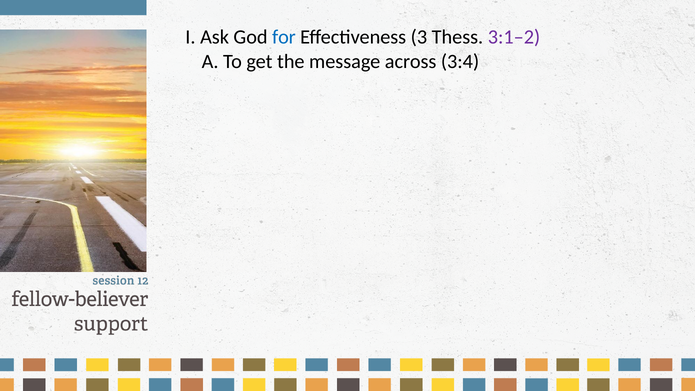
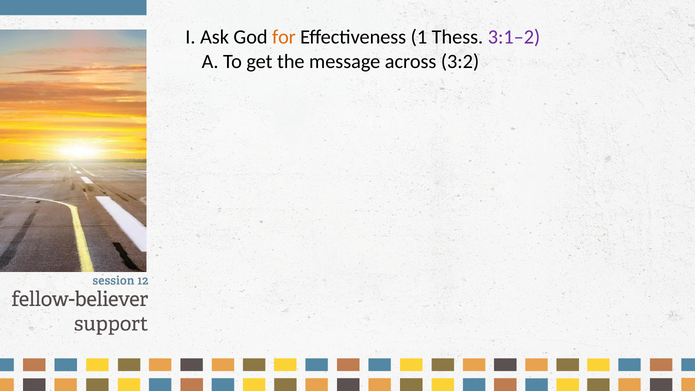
for colour: blue -> orange
3: 3 -> 1
3:4: 3:4 -> 3:2
